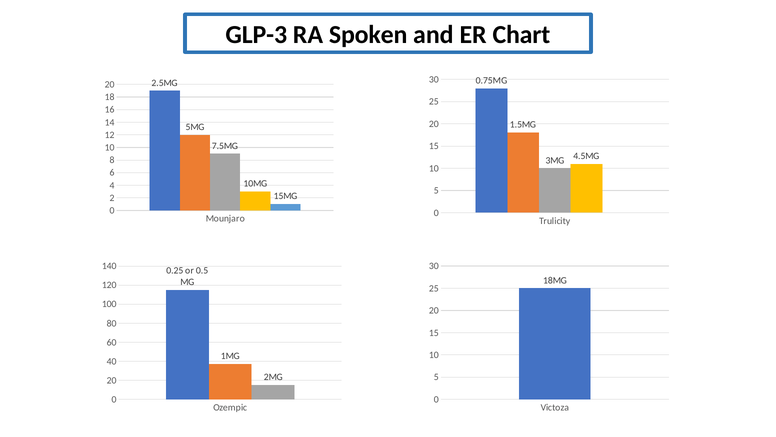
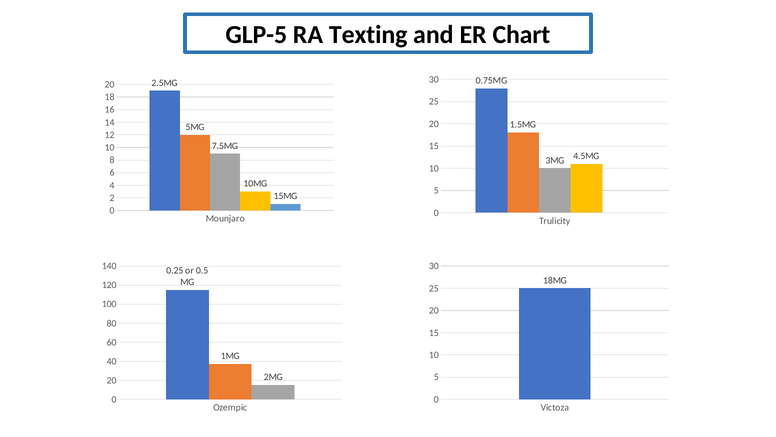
GLP-3: GLP-3 -> GLP-5
Spoken: Spoken -> Texting
